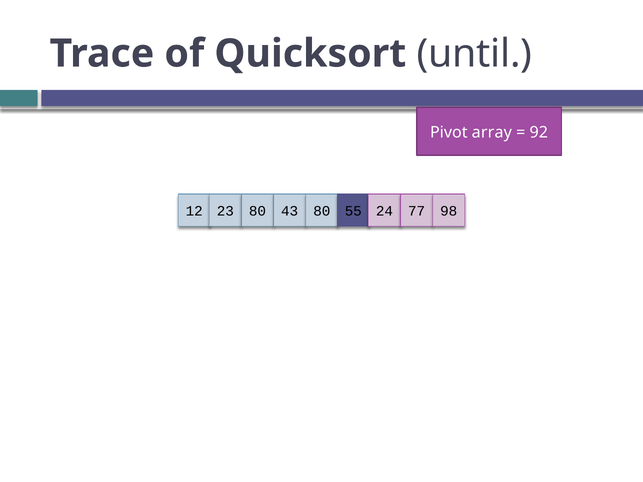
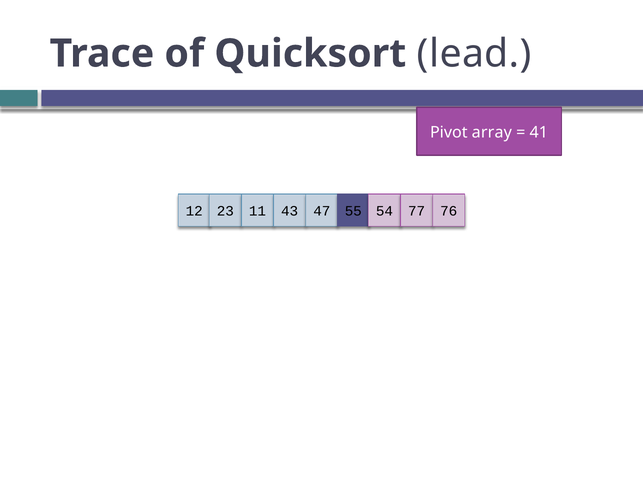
until: until -> lead
92: 92 -> 41
23 80: 80 -> 11
43 80: 80 -> 47
24: 24 -> 54
98: 98 -> 76
